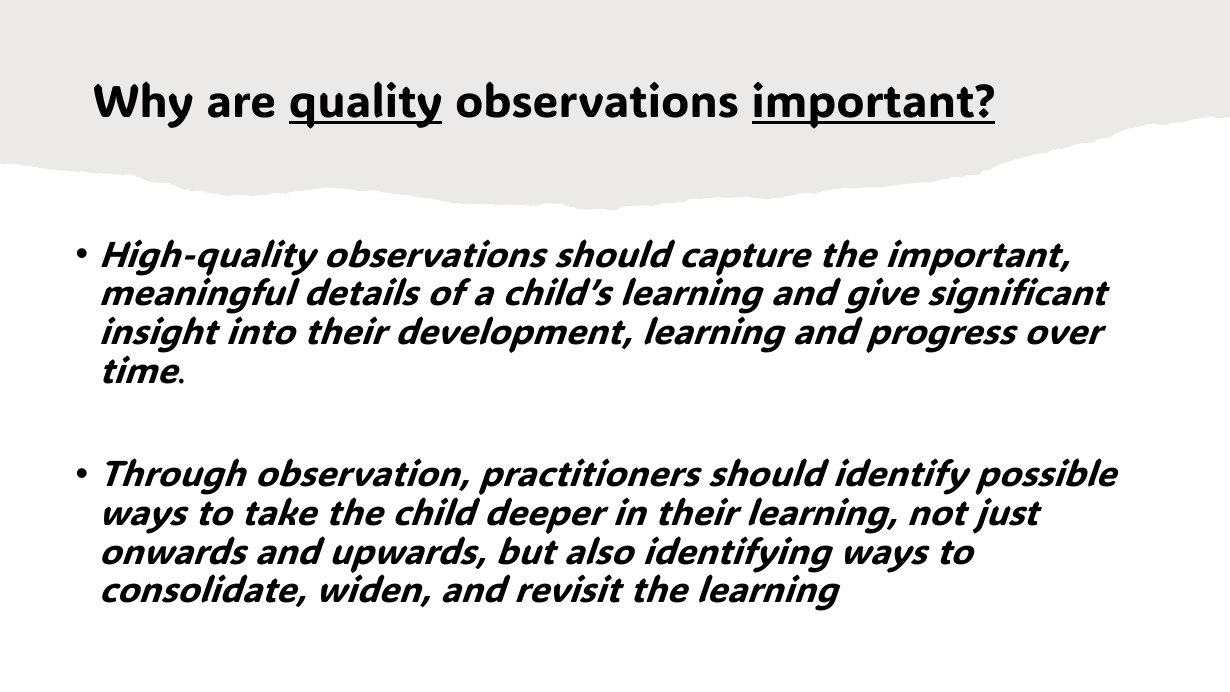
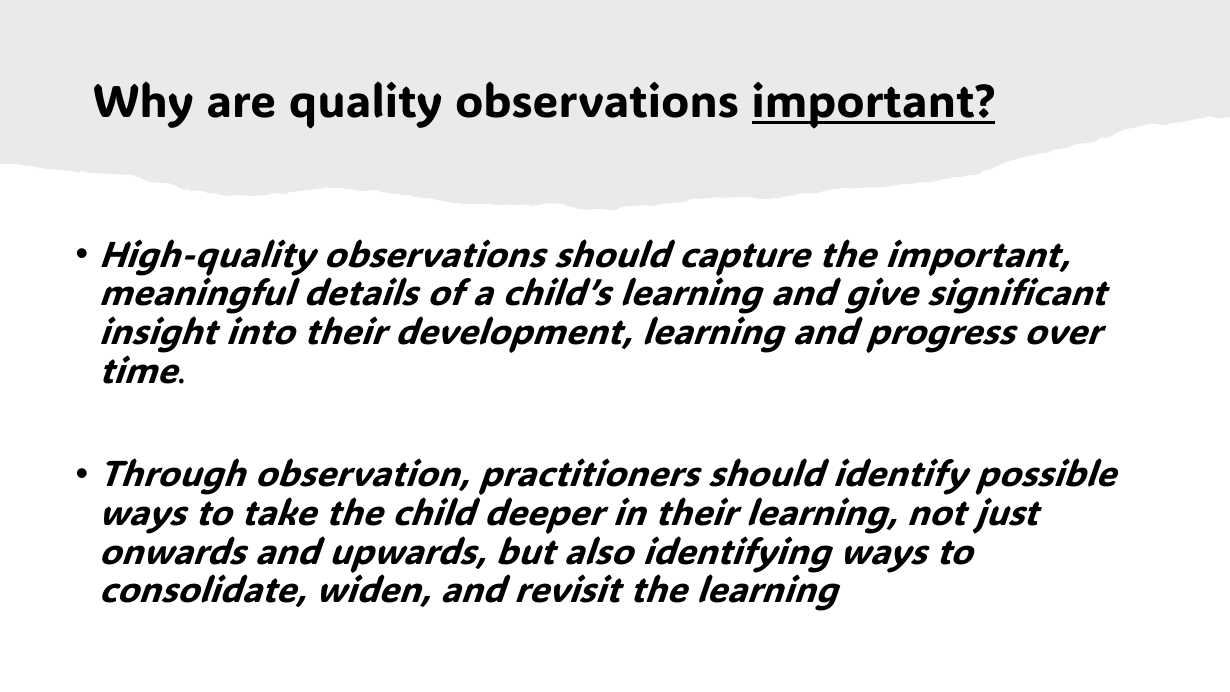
quality underline: present -> none
